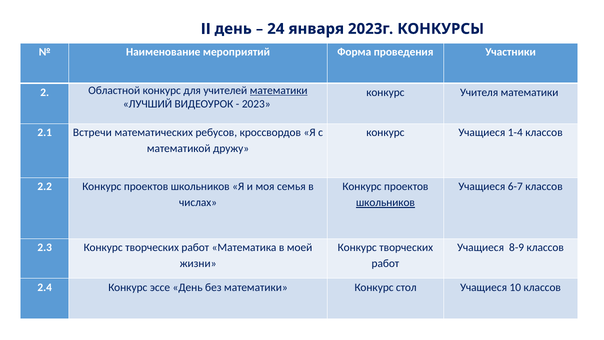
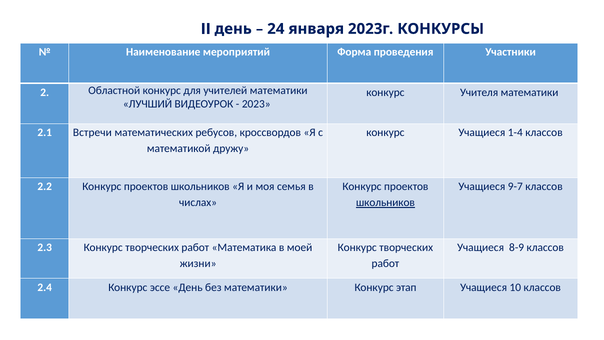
математики at (279, 90) underline: present -> none
6-7: 6-7 -> 9-7
стол: стол -> этап
